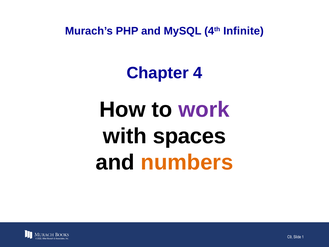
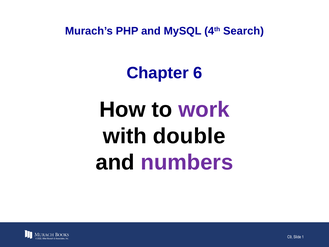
Infinite: Infinite -> Search
4: 4 -> 6
spaces: spaces -> double
numbers colour: orange -> purple
